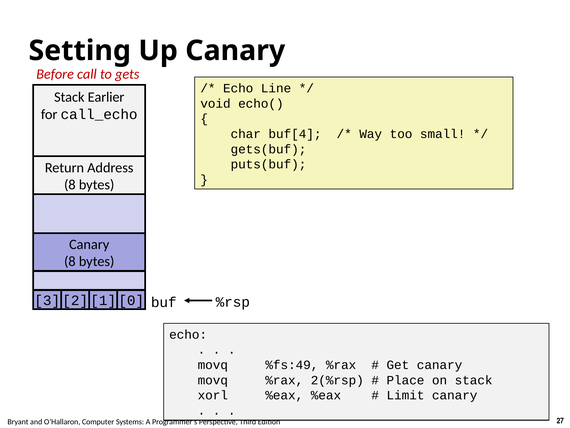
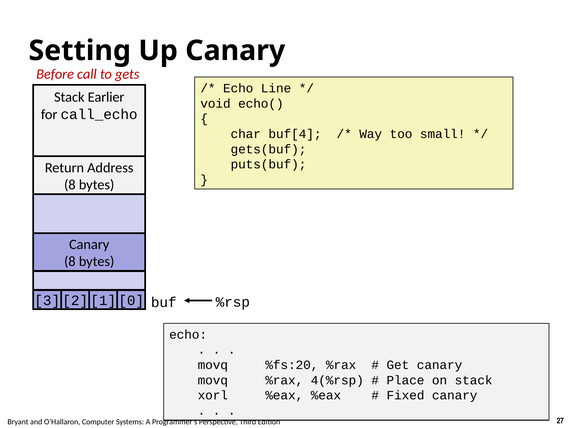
%fs:49: %fs:49 -> %fs:20
2(%rsp: 2(%rsp -> 4(%rsp
Limit: Limit -> Fixed
